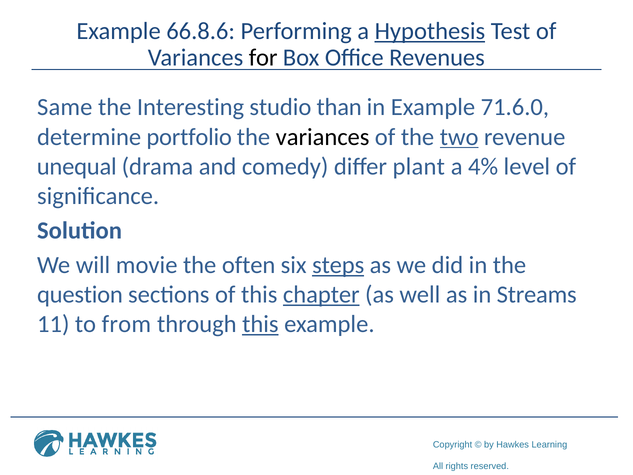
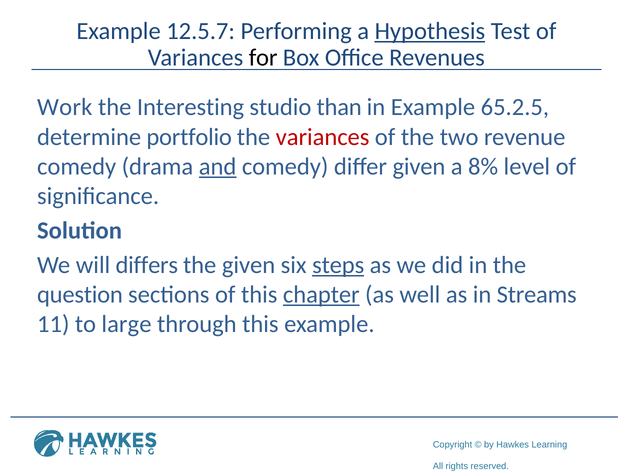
66.8.6: 66.8.6 -> 12.5.7
Same: Same -> Work
71.6.0: 71.6.0 -> 65.2.5
variances at (323, 137) colour: black -> red
two underline: present -> none
unequal at (77, 166): unequal -> comedy
and underline: none -> present
differ plant: plant -> given
4%: 4% -> 8%
movie: movie -> differs
the often: often -> given
from: from -> large
this at (260, 324) underline: present -> none
